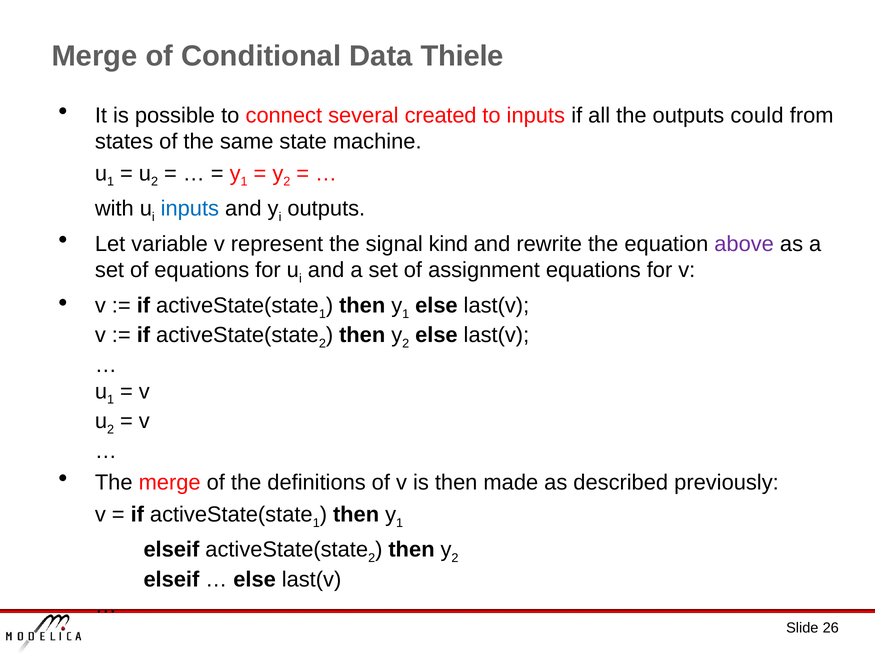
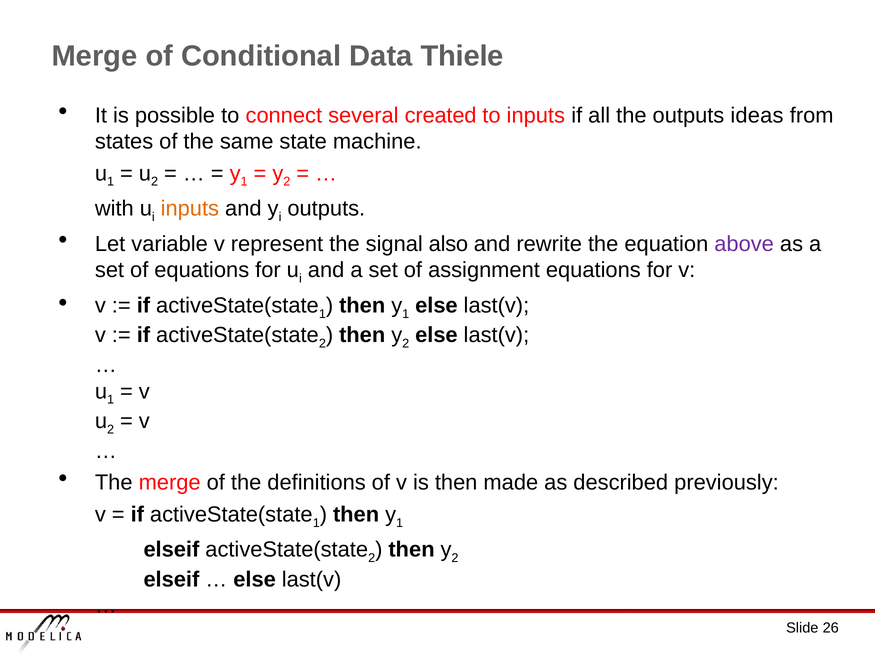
could: could -> ideas
inputs at (190, 209) colour: blue -> orange
kind: kind -> also
